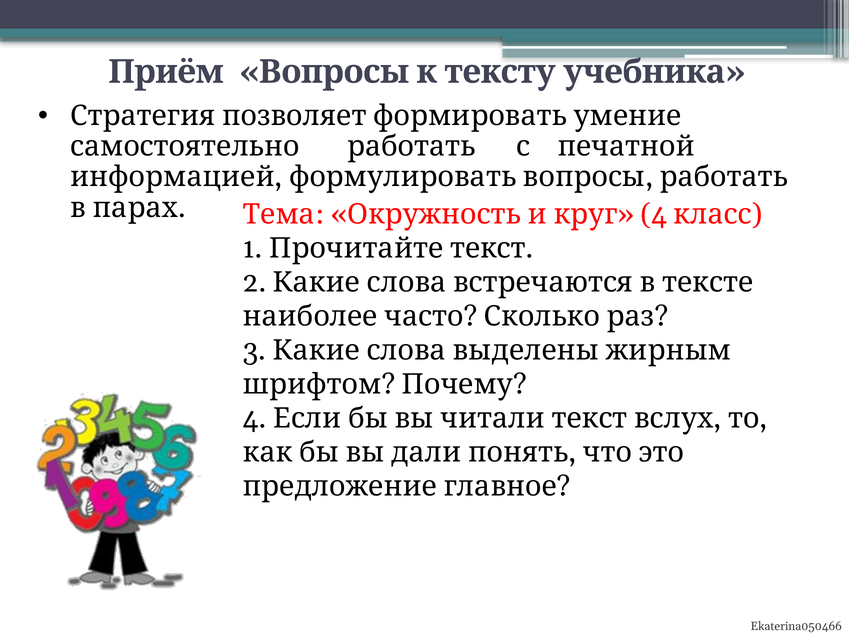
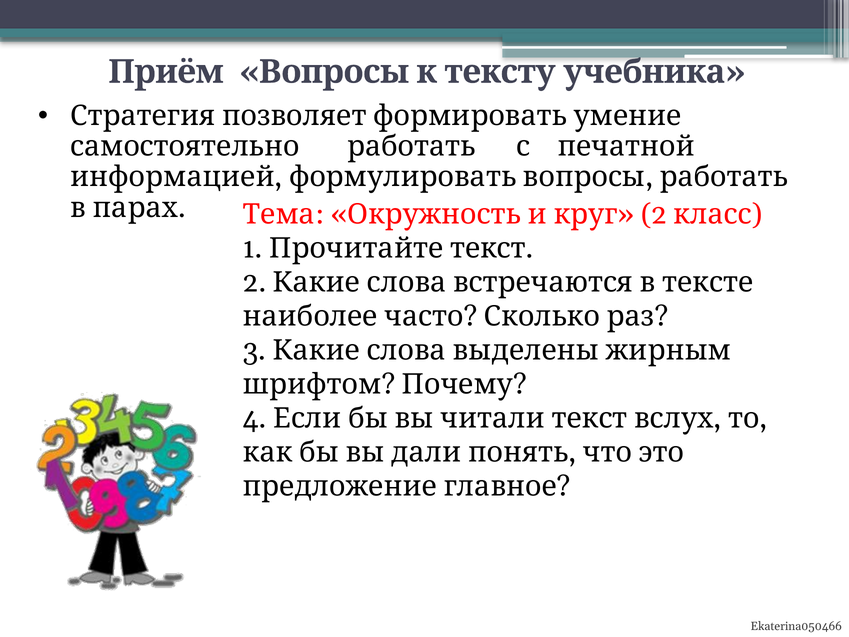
4 at (654, 214): 4 -> 2
